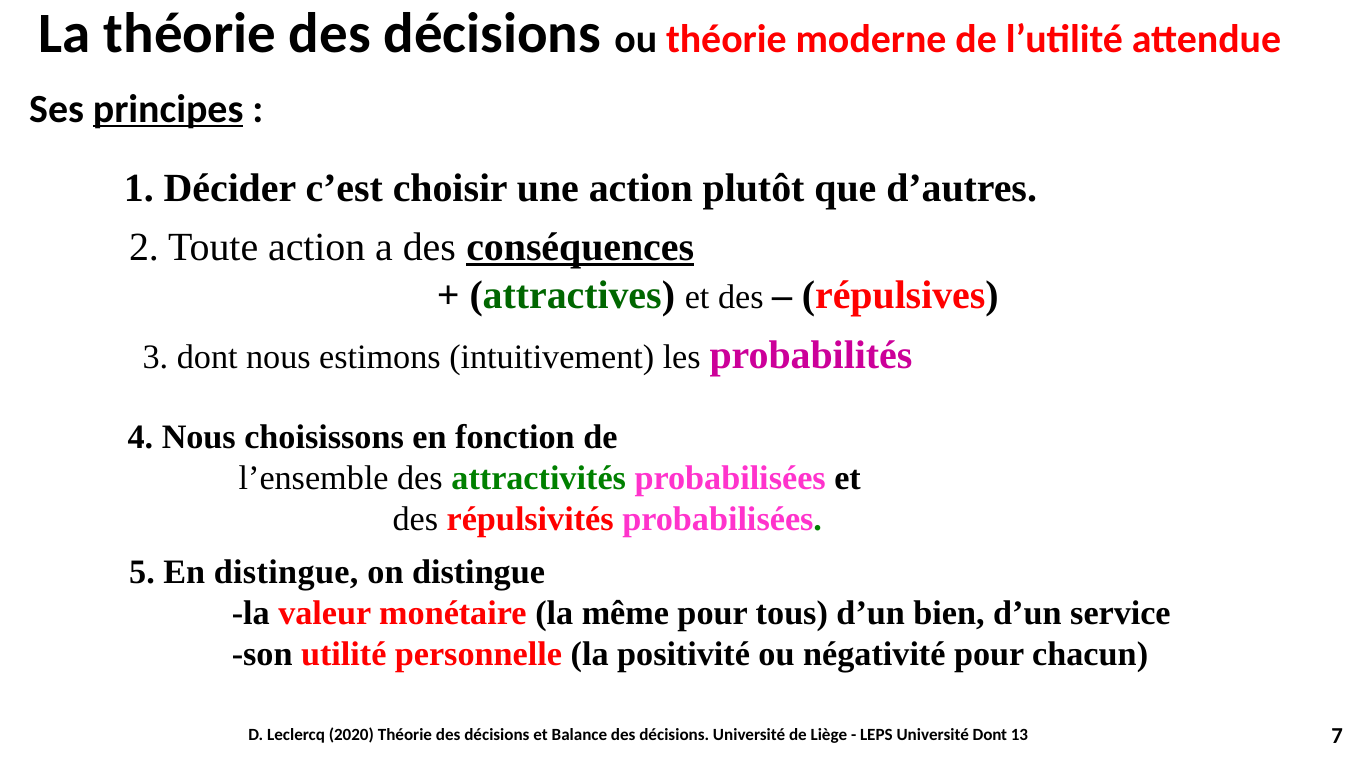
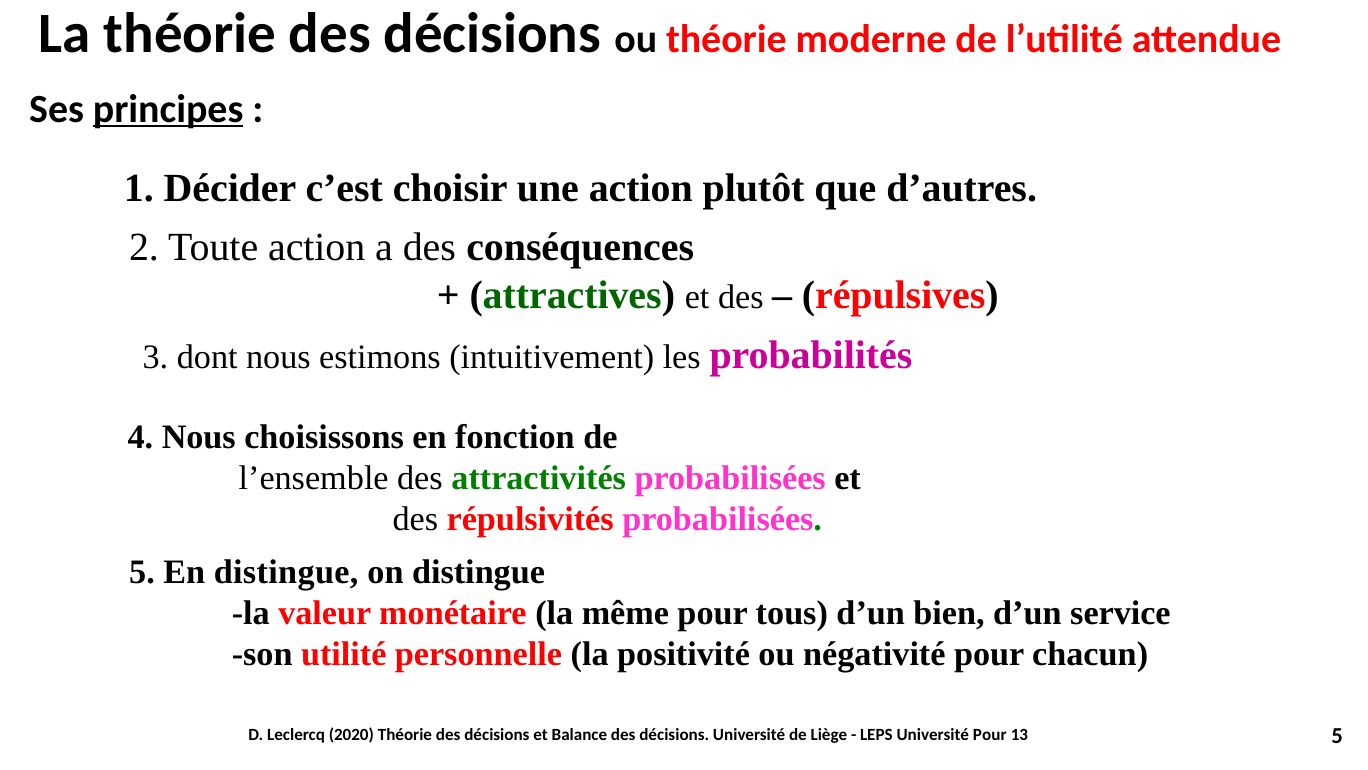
conséquences underline: present -> none
Université Dont: Dont -> Pour
13 7: 7 -> 5
